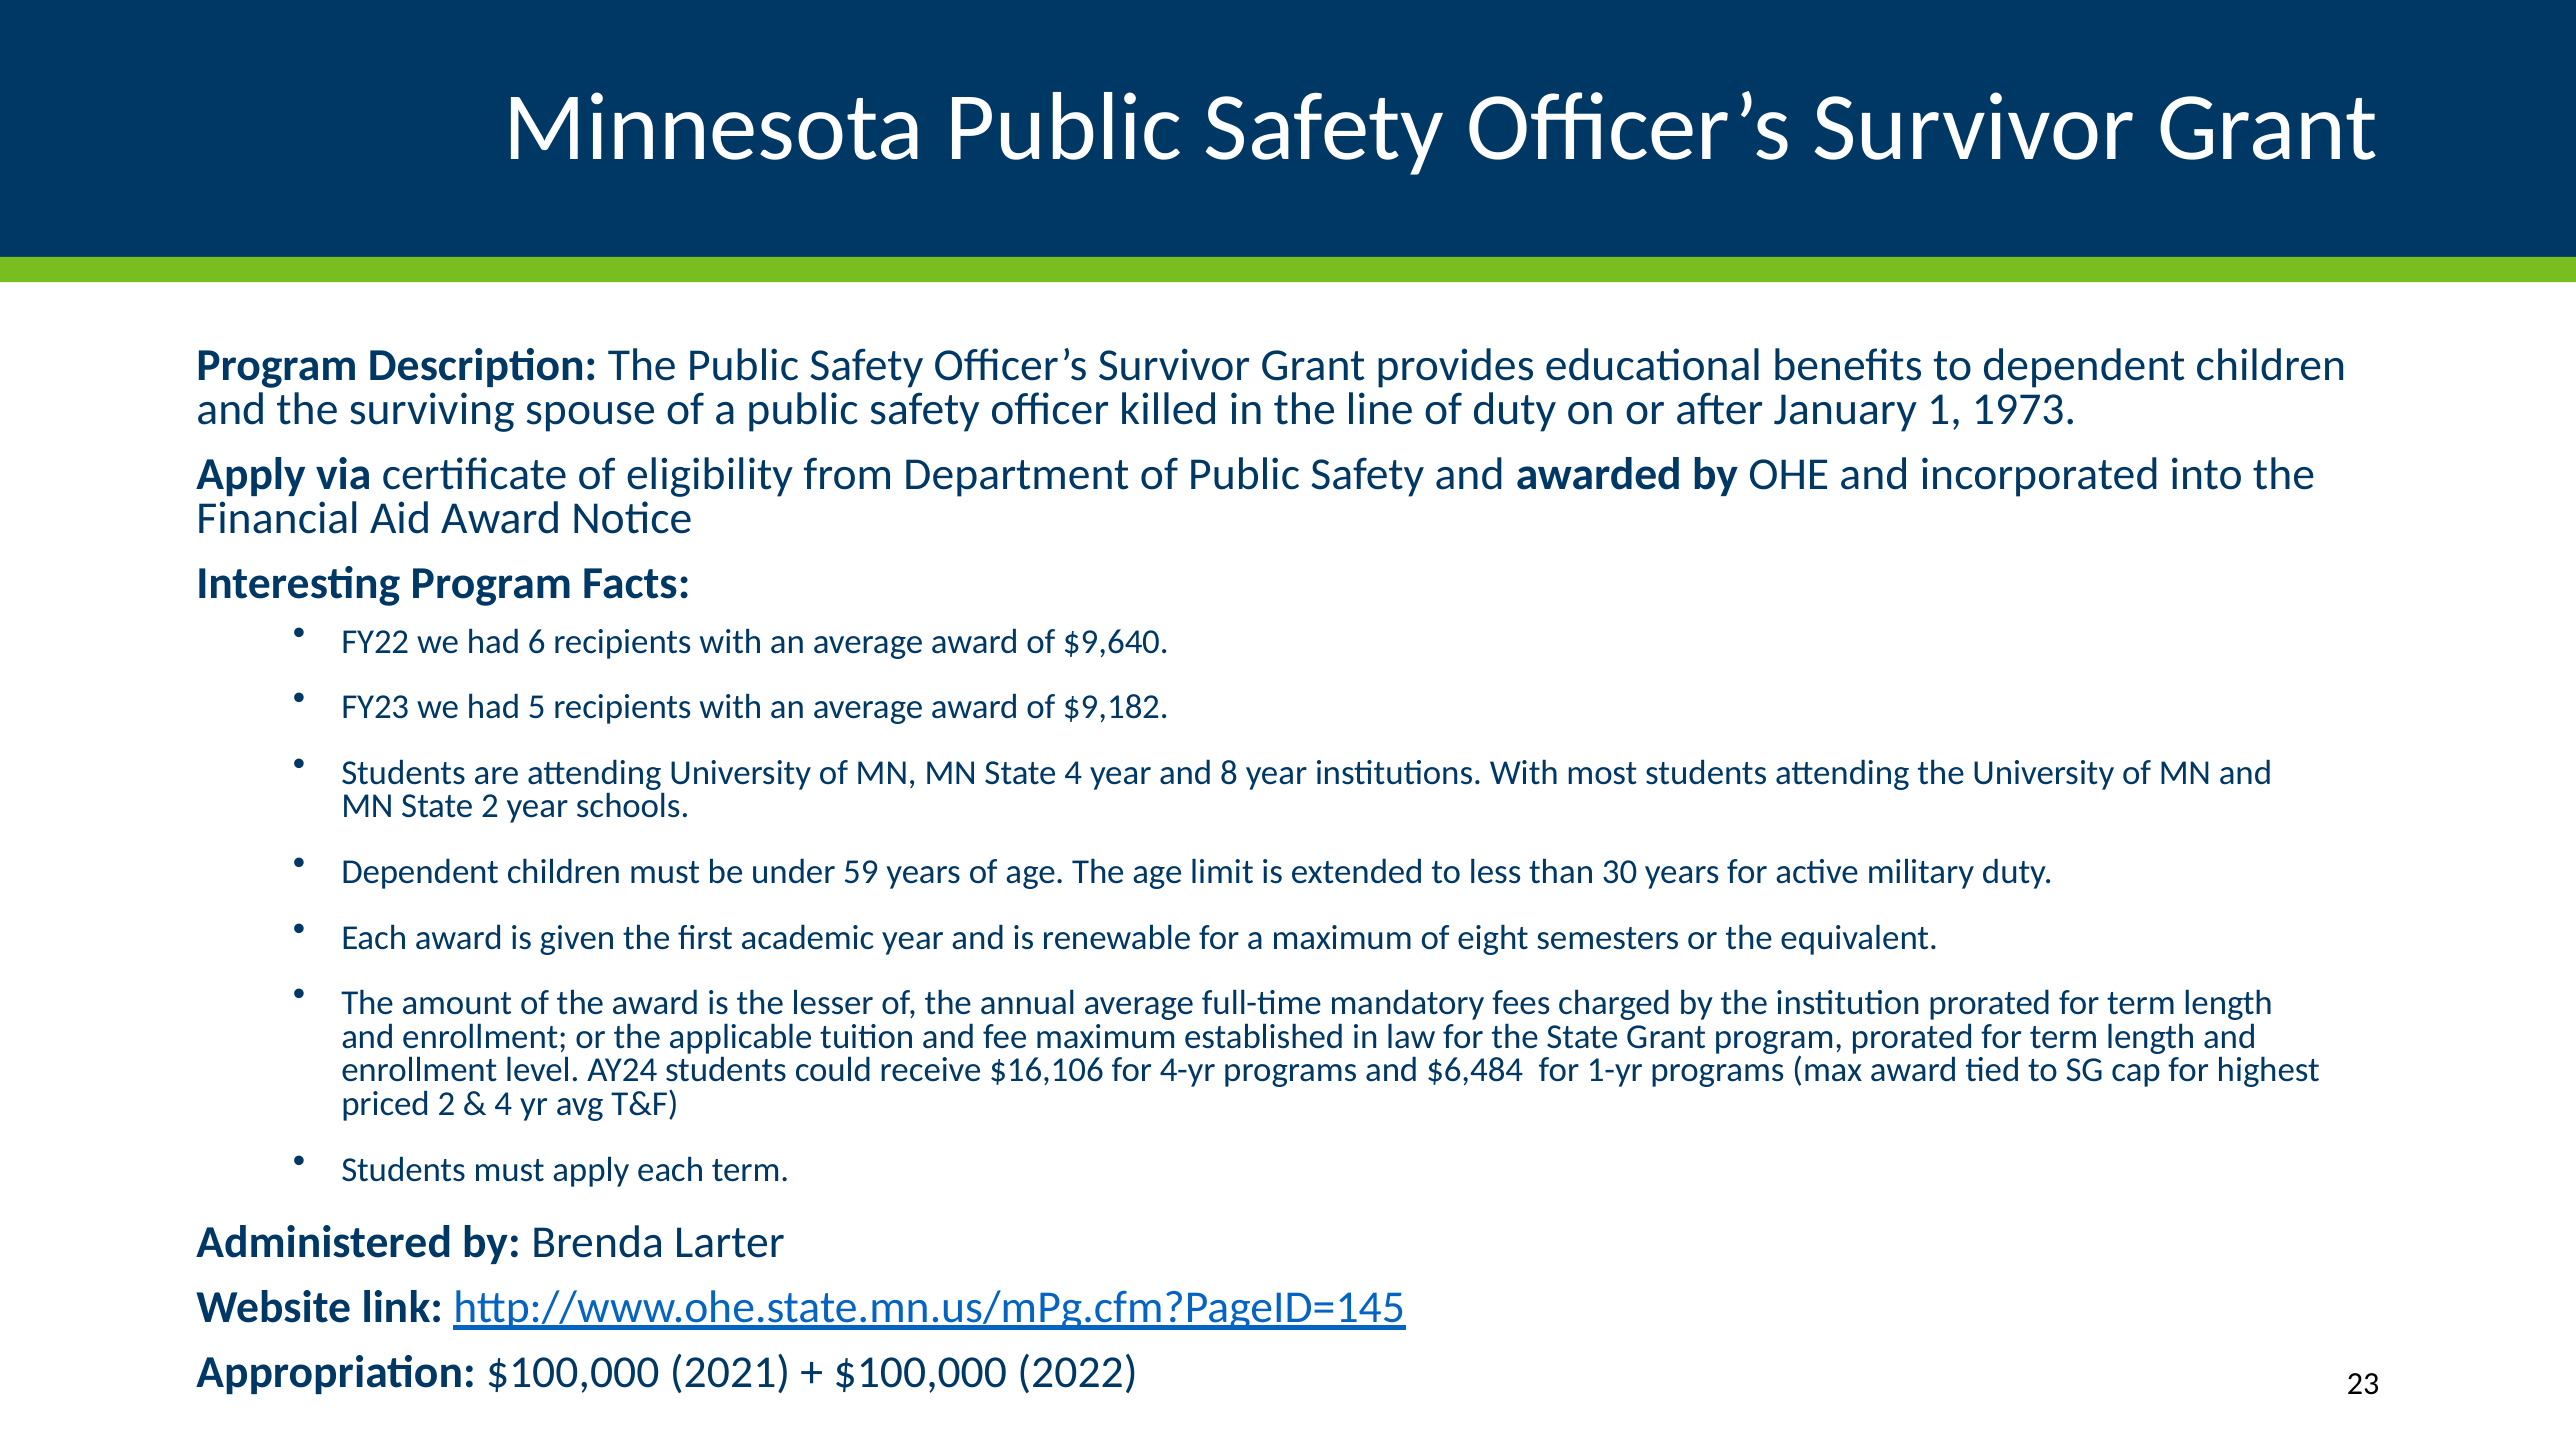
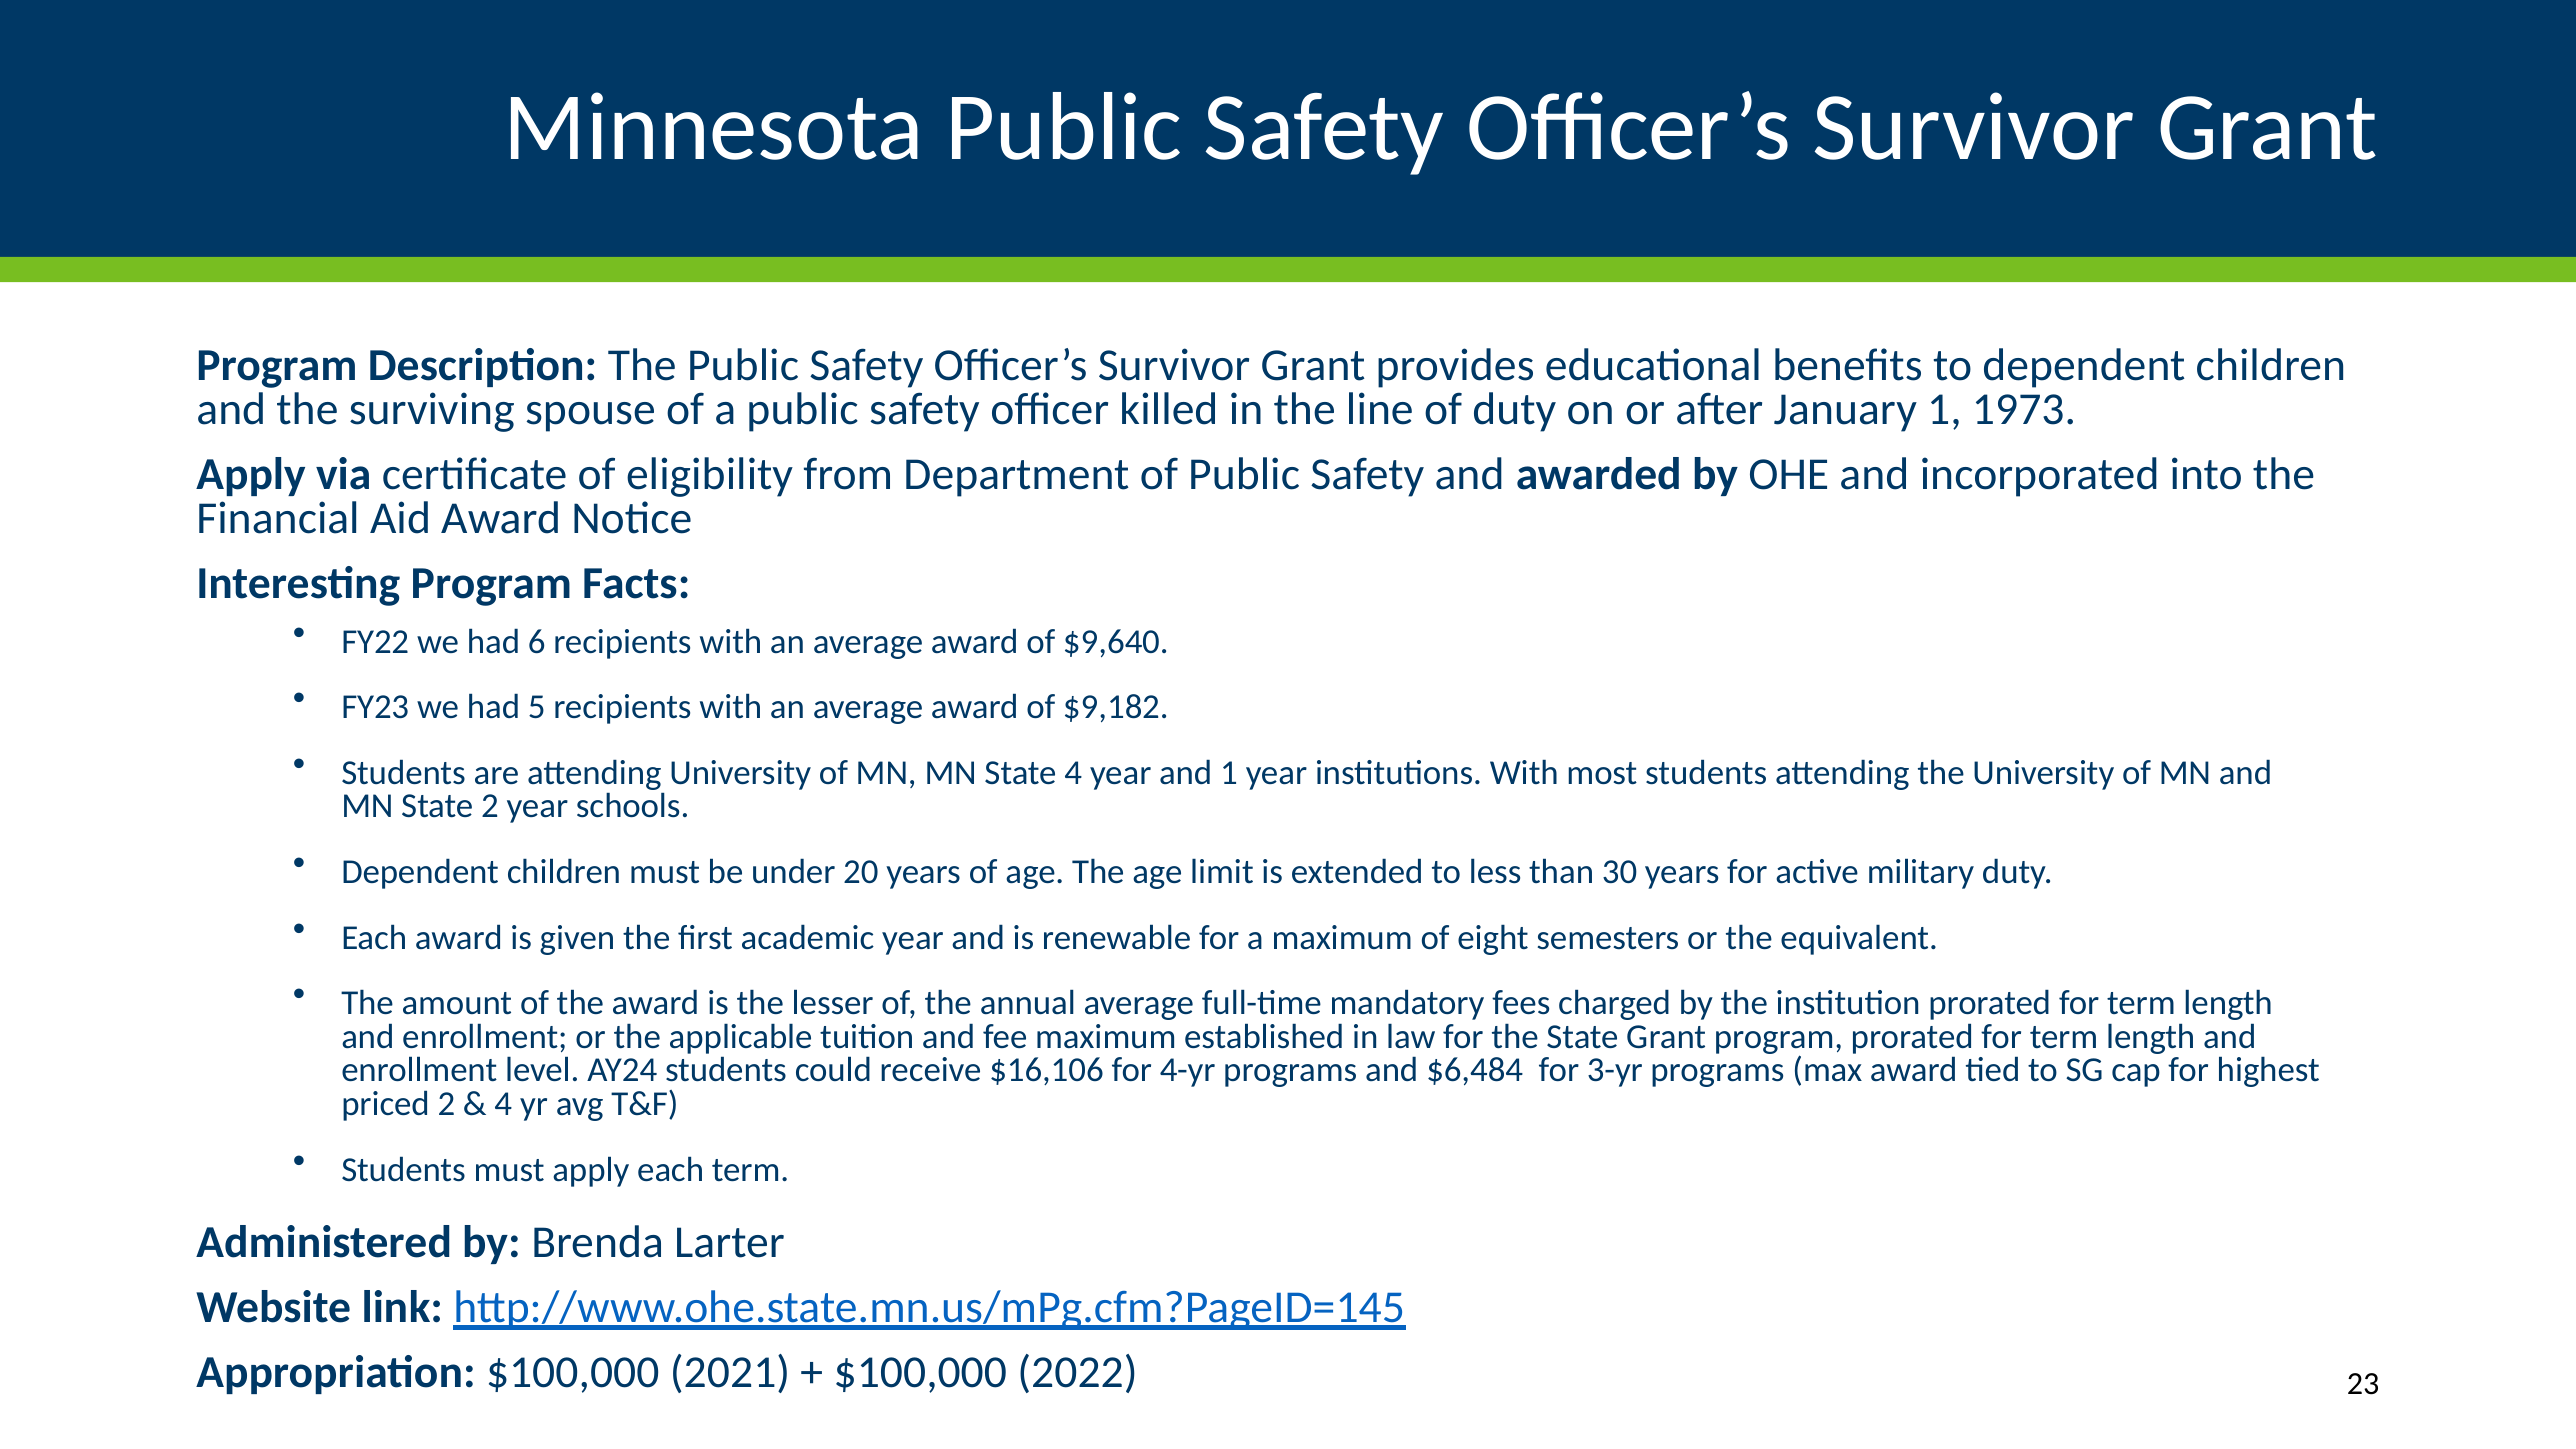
and 8: 8 -> 1
59: 59 -> 20
1-yr: 1-yr -> 3-yr
